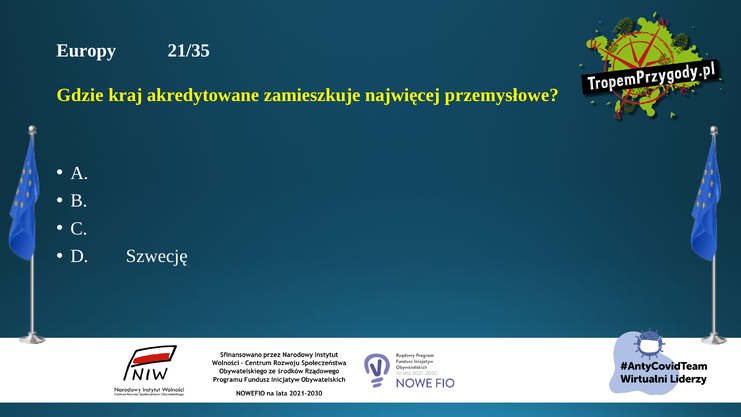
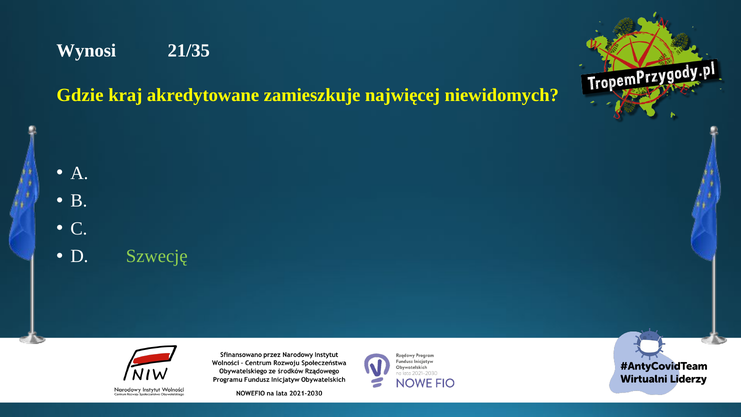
Europy: Europy -> Wynosi
przemysłowe: przemysłowe -> niewidomych
Szwecję colour: white -> light green
